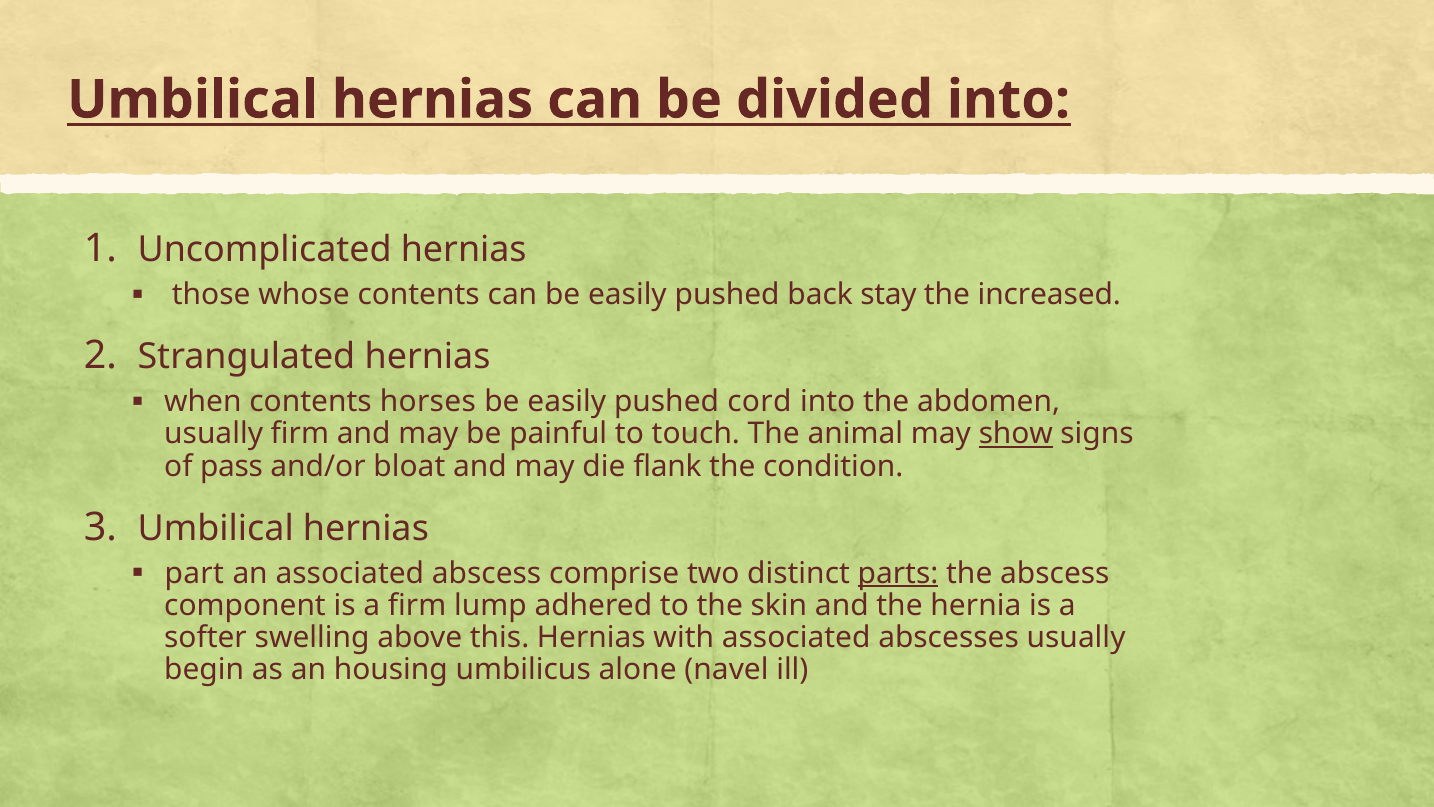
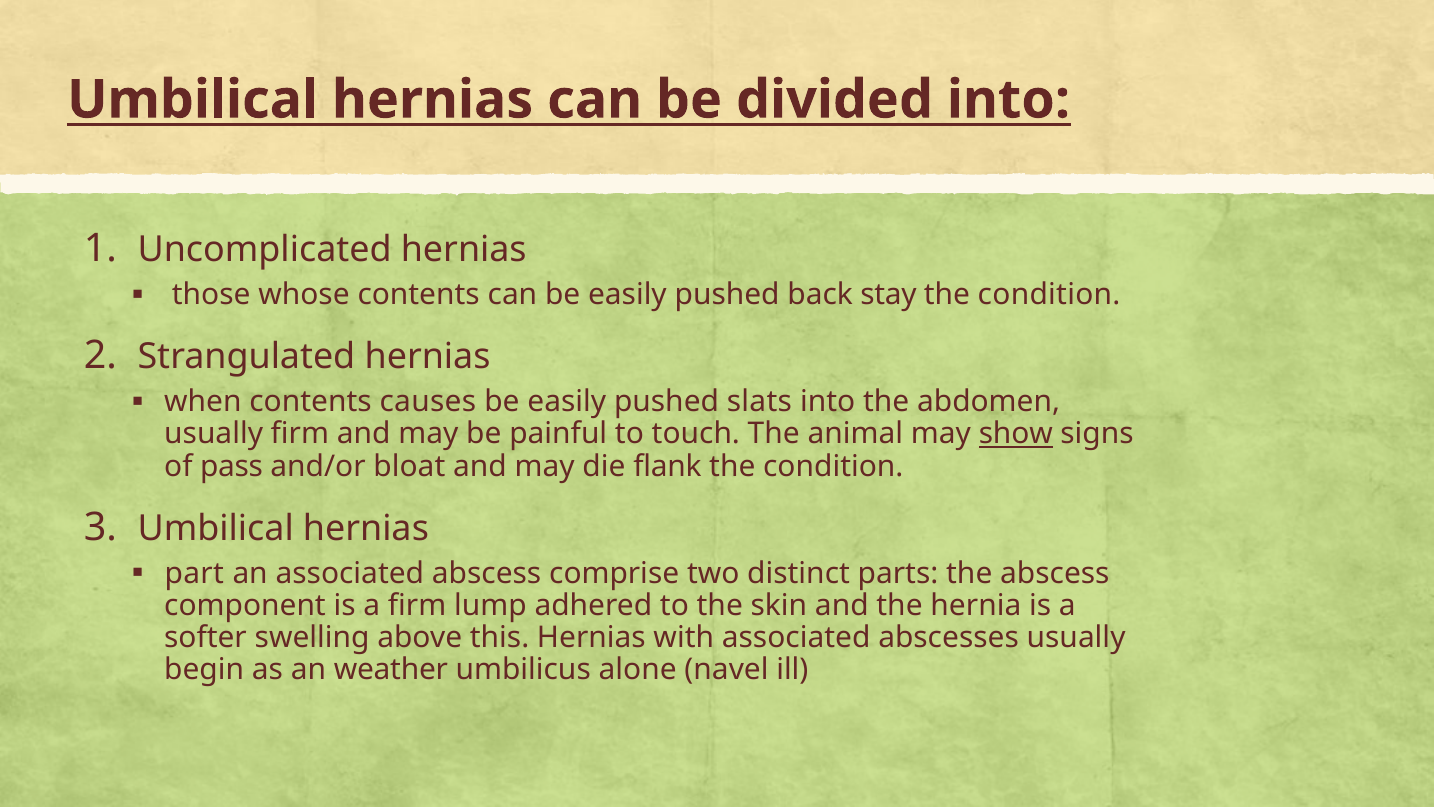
increased at (1049, 295): increased -> condition
horses: horses -> causes
cord: cord -> slats
parts underline: present -> none
housing: housing -> weather
